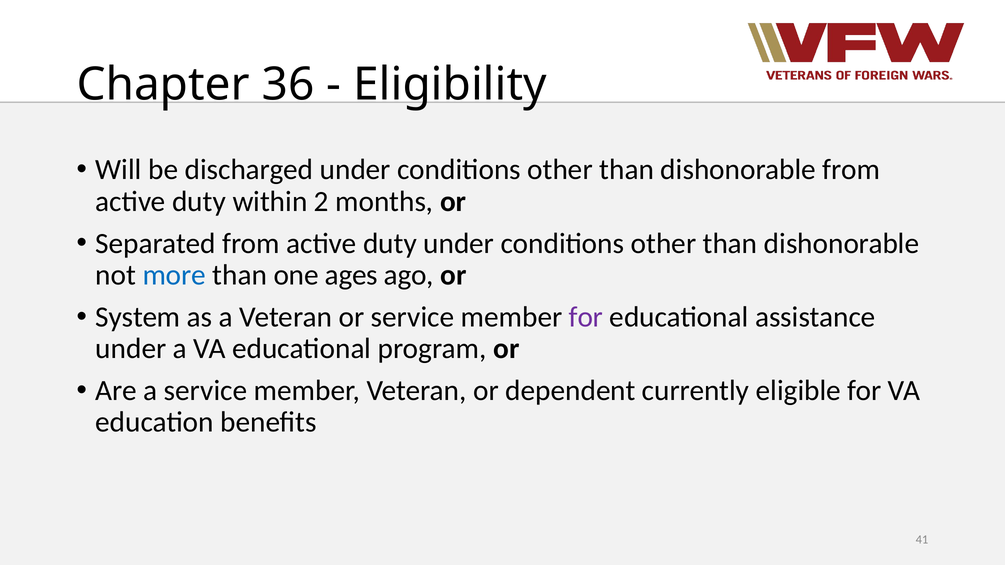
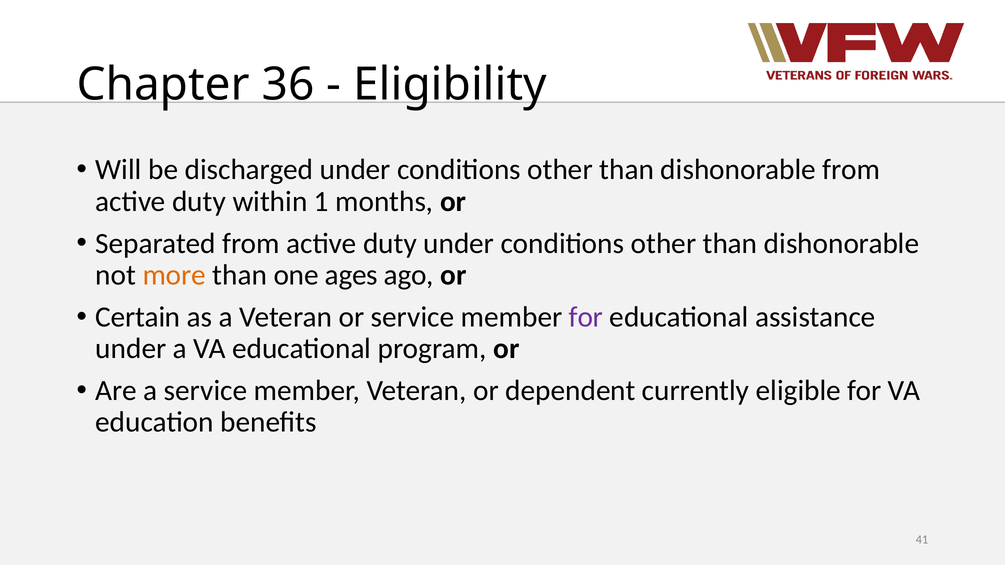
2: 2 -> 1
more colour: blue -> orange
System: System -> Certain
